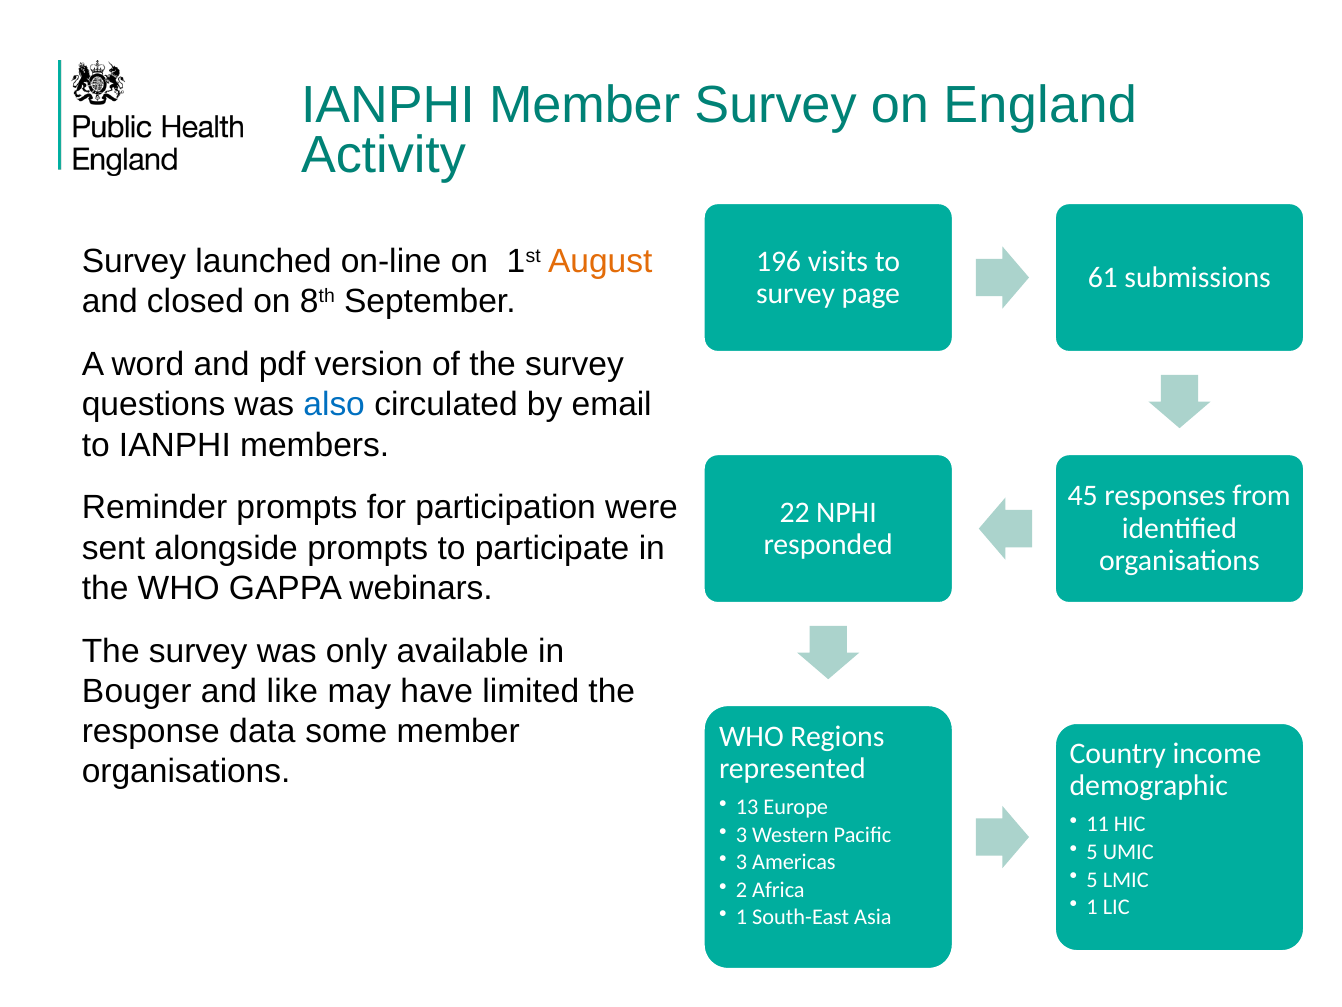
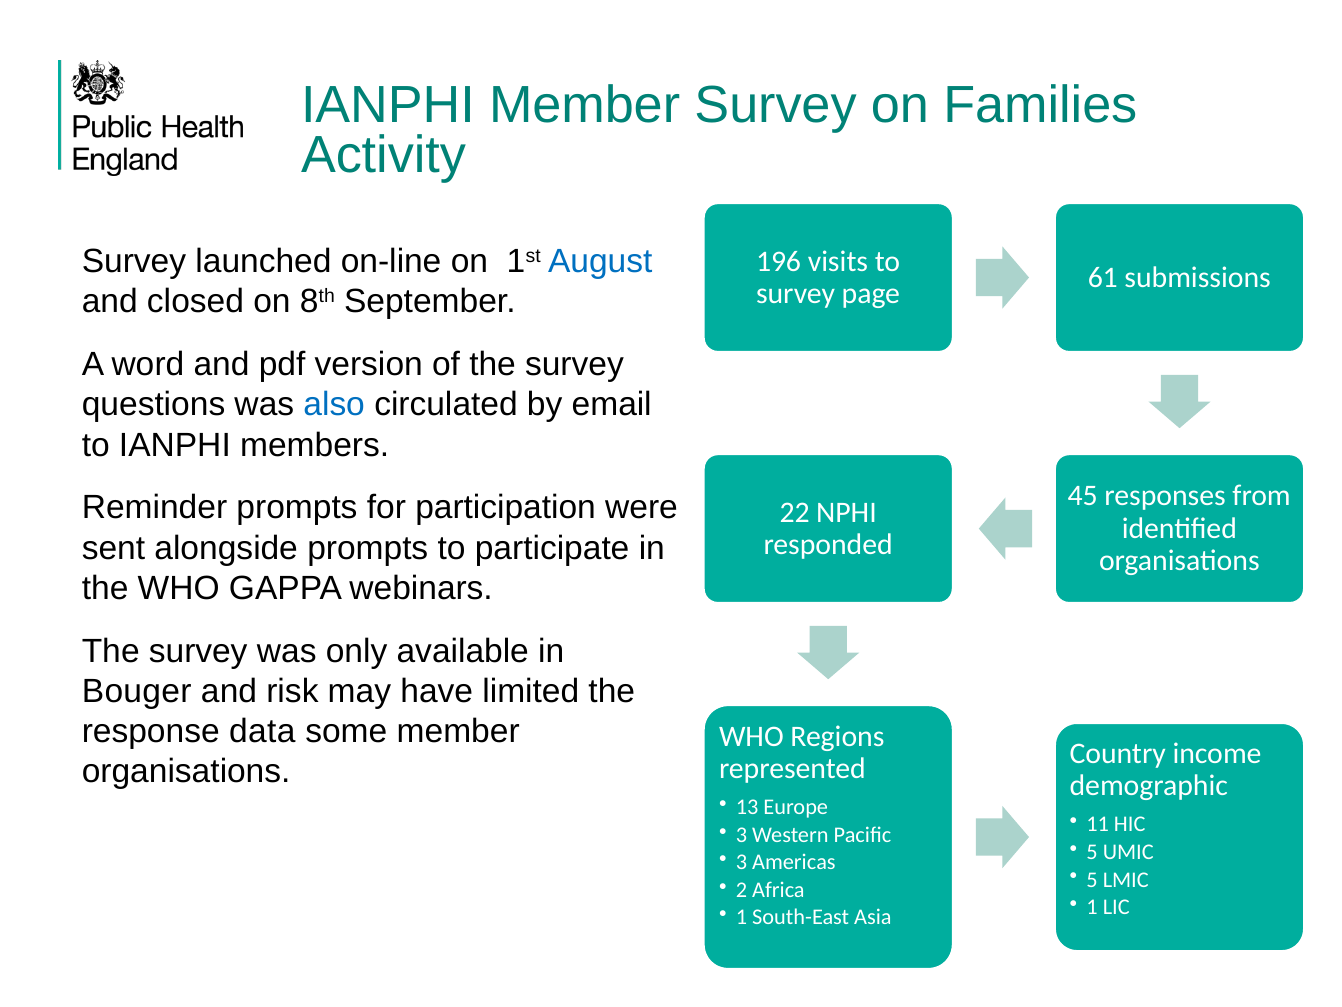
England: England -> Families
August colour: orange -> blue
like: like -> risk
